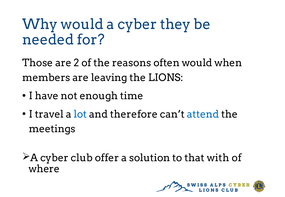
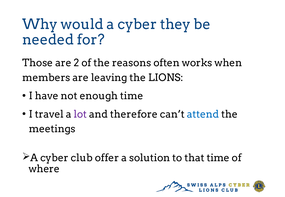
often would: would -> works
lot colour: blue -> purple
that with: with -> time
